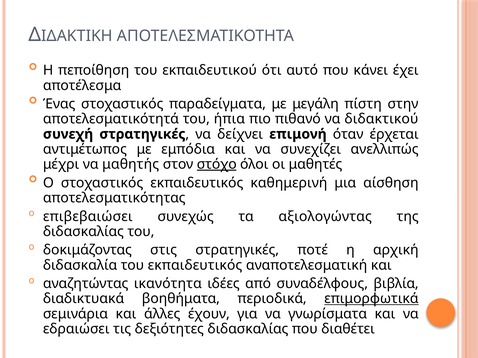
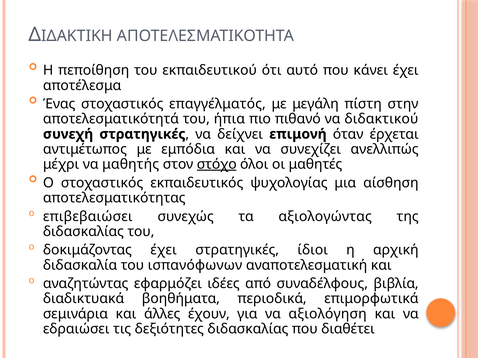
παραδείγματα: παραδείγματα -> επαγγέλματός
καθημερινή: καθημερινή -> ψυχολογίας
δοκιμάζοντας στις: στις -> έχει
ποτέ: ποτέ -> ίδιοι
του εκπαιδευτικός: εκπαιδευτικός -> ισπανόφωνων
ικανότητα: ικανότητα -> εφαρμόζει
επιμορφωτικά underline: present -> none
γνωρίσματα: γνωρίσματα -> αξιολόγηση
